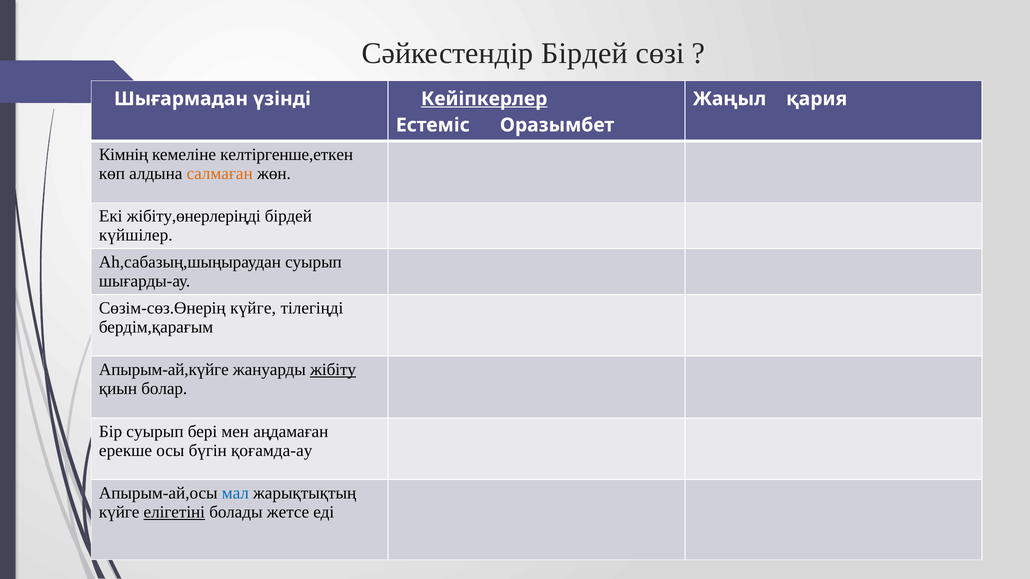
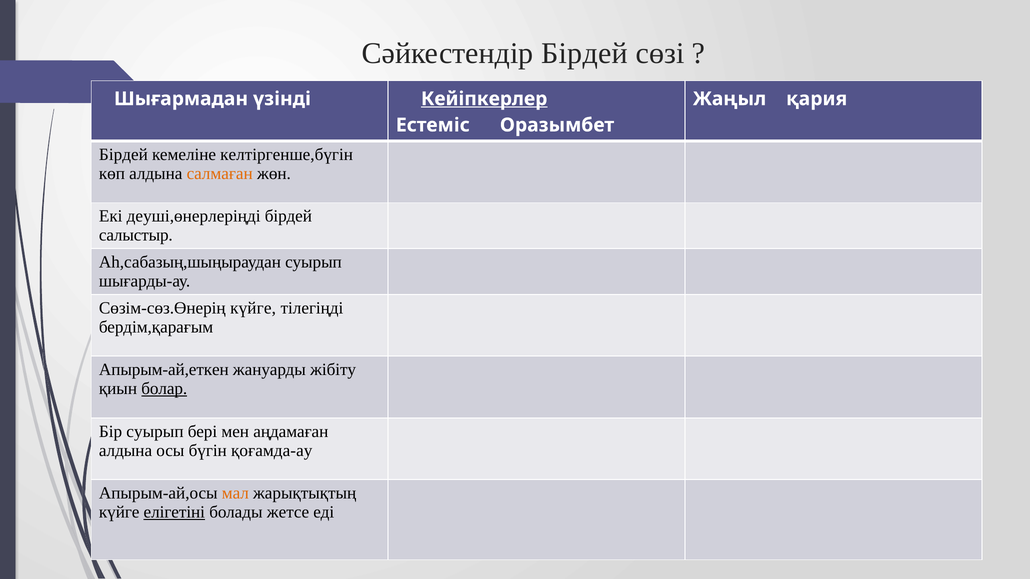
Кімнің at (124, 155): Кімнің -> Бірдей
келтіргенше,еткен: келтіргенше,еткен -> келтіргенше,бүгін
жібіту,өнерлеріңді: жібіту,өнерлеріңді -> деуші,өнерлеріңді
күйшілер: күйшілер -> салыстыр
Апырым-ай,күйге: Апырым-ай,күйге -> Апырым-ай,еткен
жібіту underline: present -> none
болар underline: none -> present
ерекше at (126, 451): ерекше -> алдына
мал colour: blue -> orange
